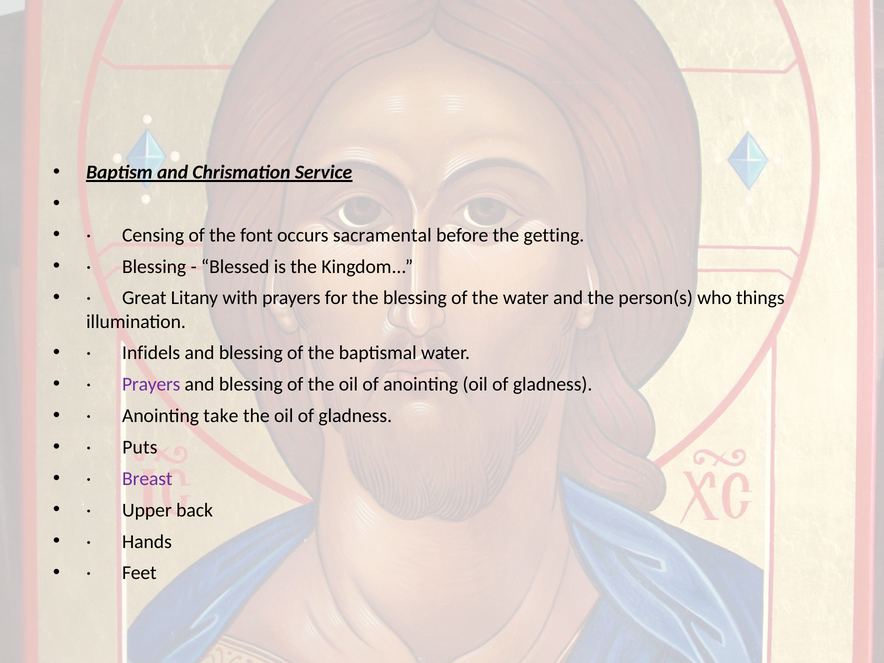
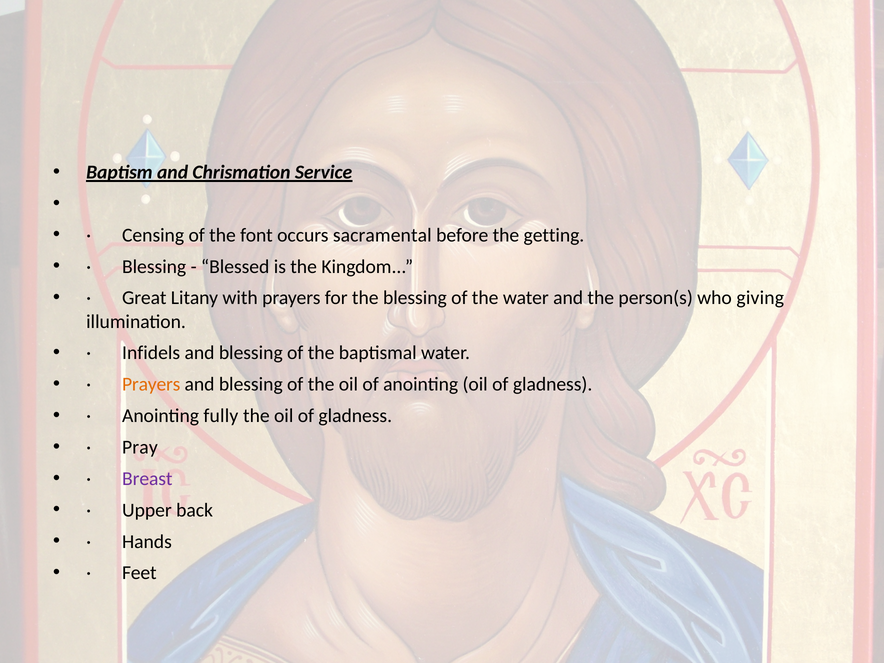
things: things -> giving
Prayers at (151, 384) colour: purple -> orange
take: take -> fully
Puts: Puts -> Pray
